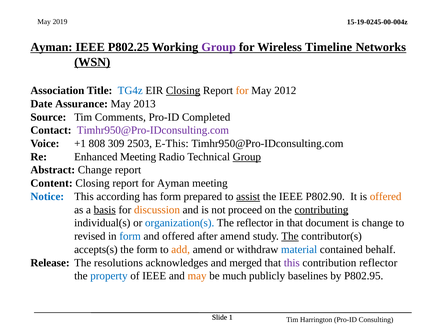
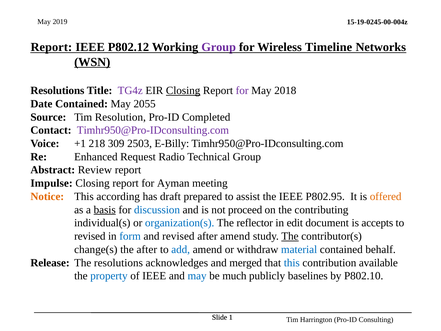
Ayman at (51, 47): Ayman -> Report
P802.25: P802.25 -> P802.12
Association at (57, 91): Association -> Resolutions
TG4z colour: blue -> purple
for at (242, 91) colour: orange -> purple
2012: 2012 -> 2018
Date Assurance: Assurance -> Contained
2013: 2013 -> 2055
Comments: Comments -> Resolution
808: 808 -> 218
E-This: E-This -> E-Billy
Enhanced Meeting: Meeting -> Request
Group at (247, 157) underline: present -> none
Abstract Change: Change -> Review
Content: Content -> Impulse
Notice colour: blue -> orange
has form: form -> draft
assist underline: present -> none
P802.90: P802.90 -> P802.95
discussion colour: orange -> blue
contributing underline: present -> none
in that: that -> edit
is change: change -> accepts
and offered: offered -> revised
accepts(s: accepts(s -> change(s
the form: form -> after
add colour: orange -> blue
this at (292, 263) colour: purple -> blue
contribution reflector: reflector -> available
may at (197, 276) colour: orange -> blue
P802.95: P802.95 -> P802.10
